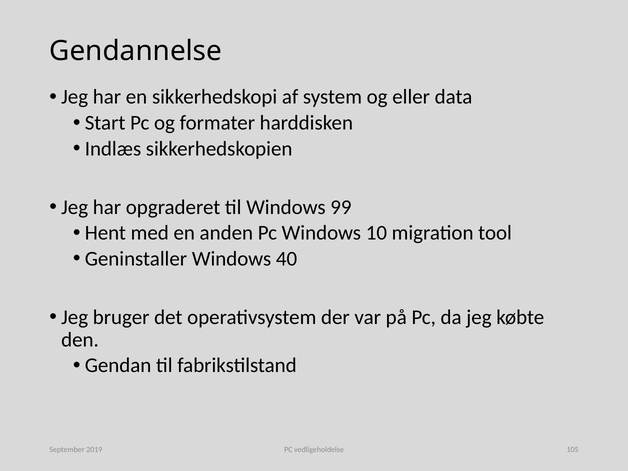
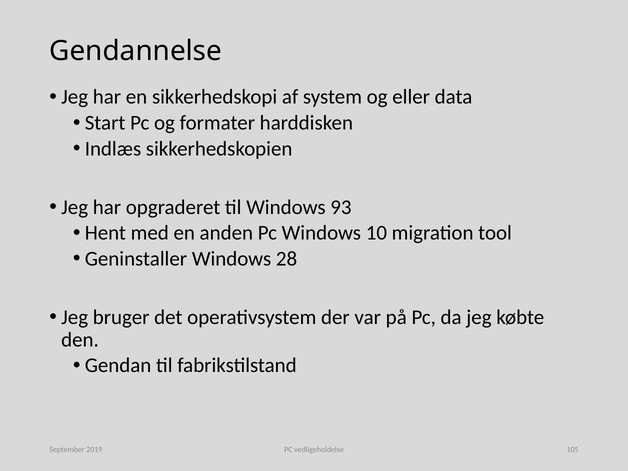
99: 99 -> 93
40: 40 -> 28
